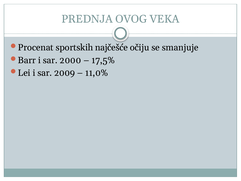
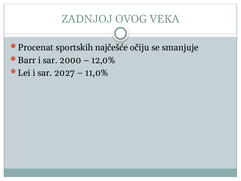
PREDNJA: PREDNJA -> ZADNJOJ
17,5%: 17,5% -> 12,0%
2009: 2009 -> 2027
